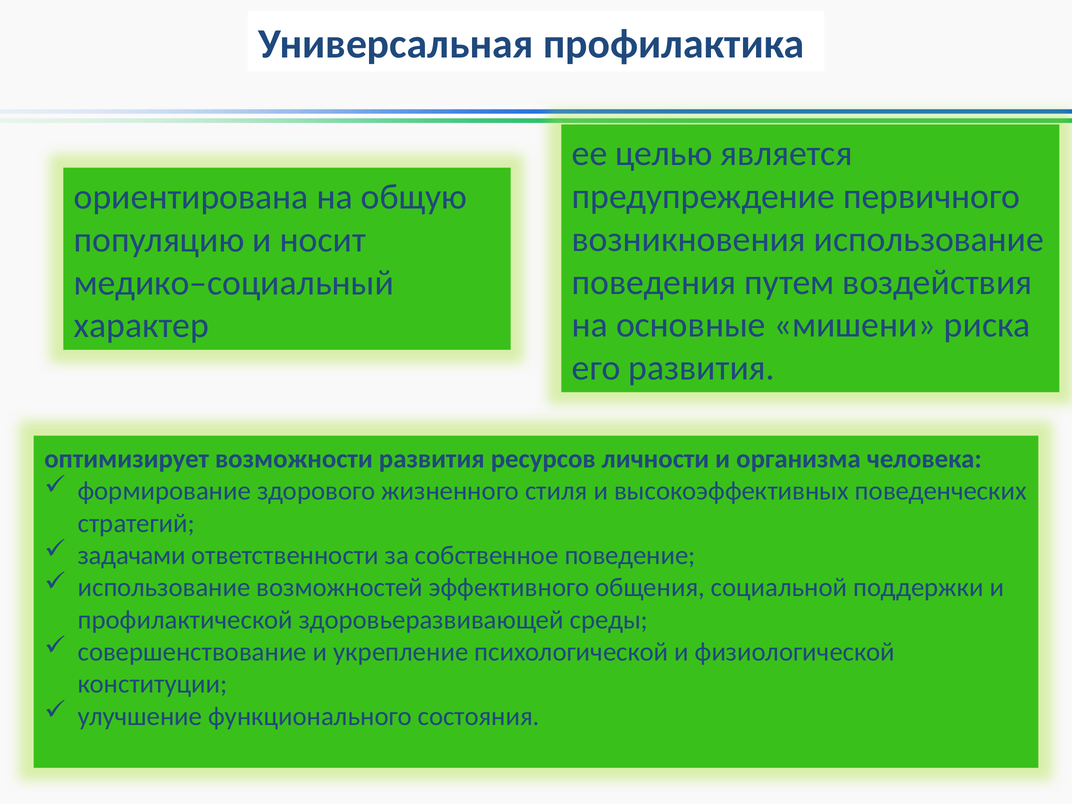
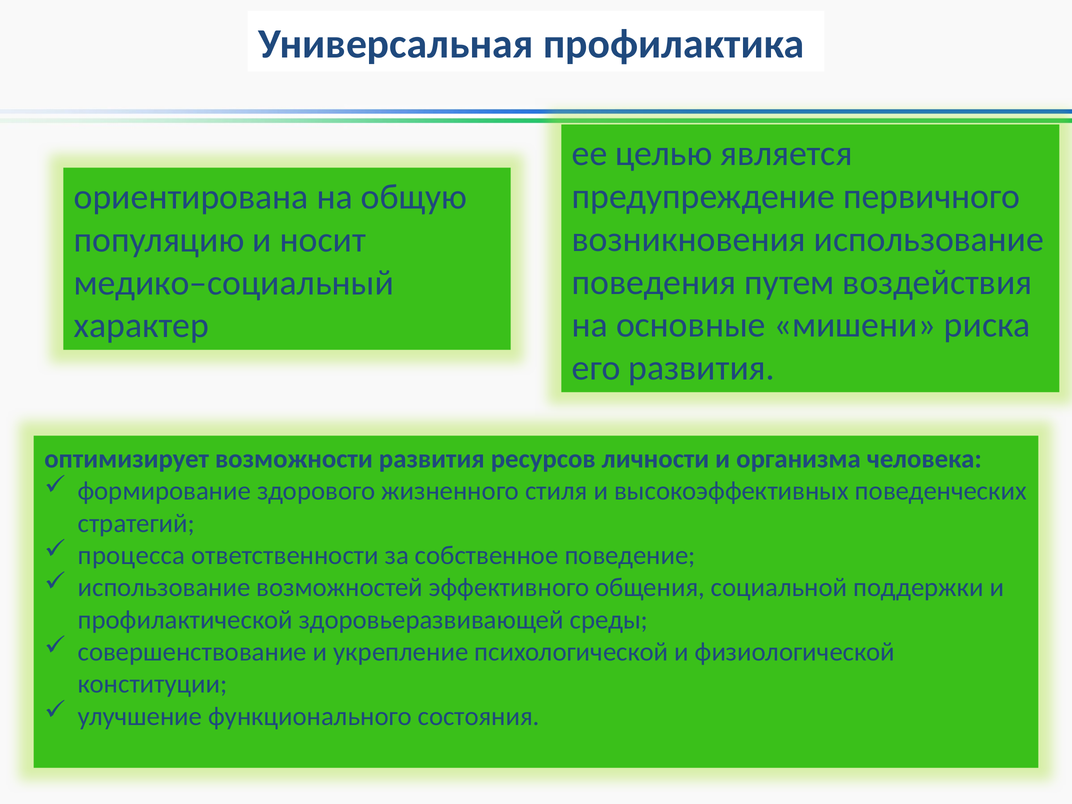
задачами: задачами -> процесса
